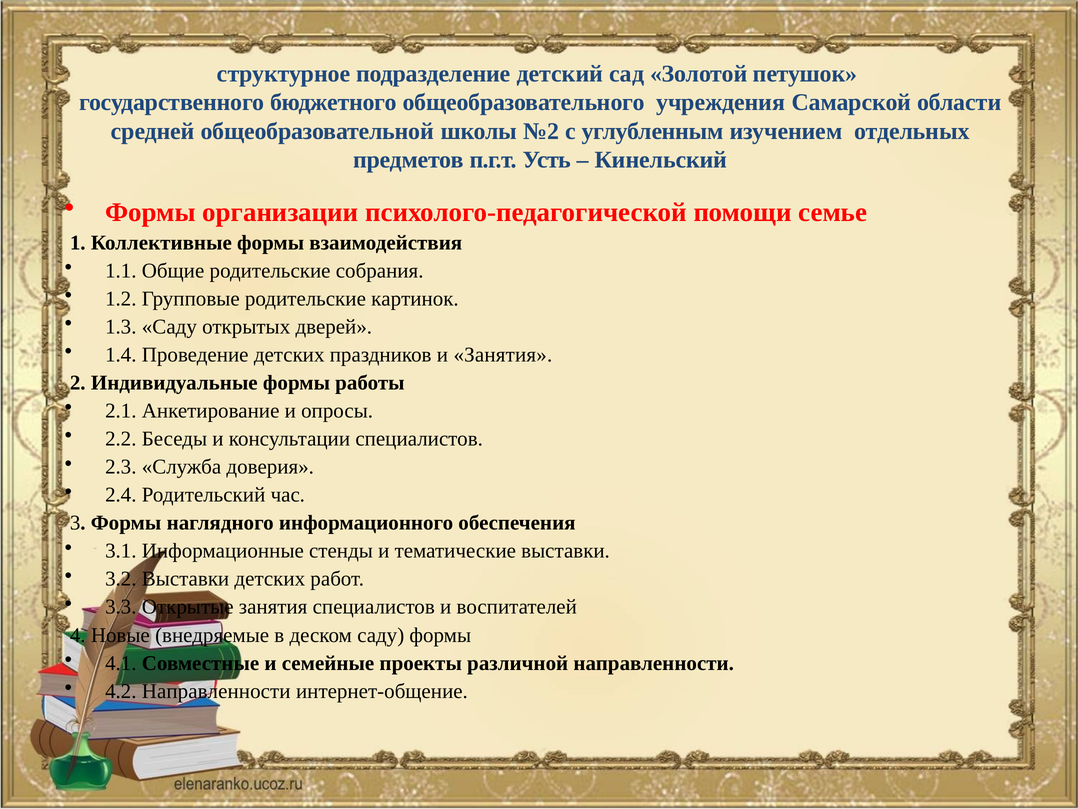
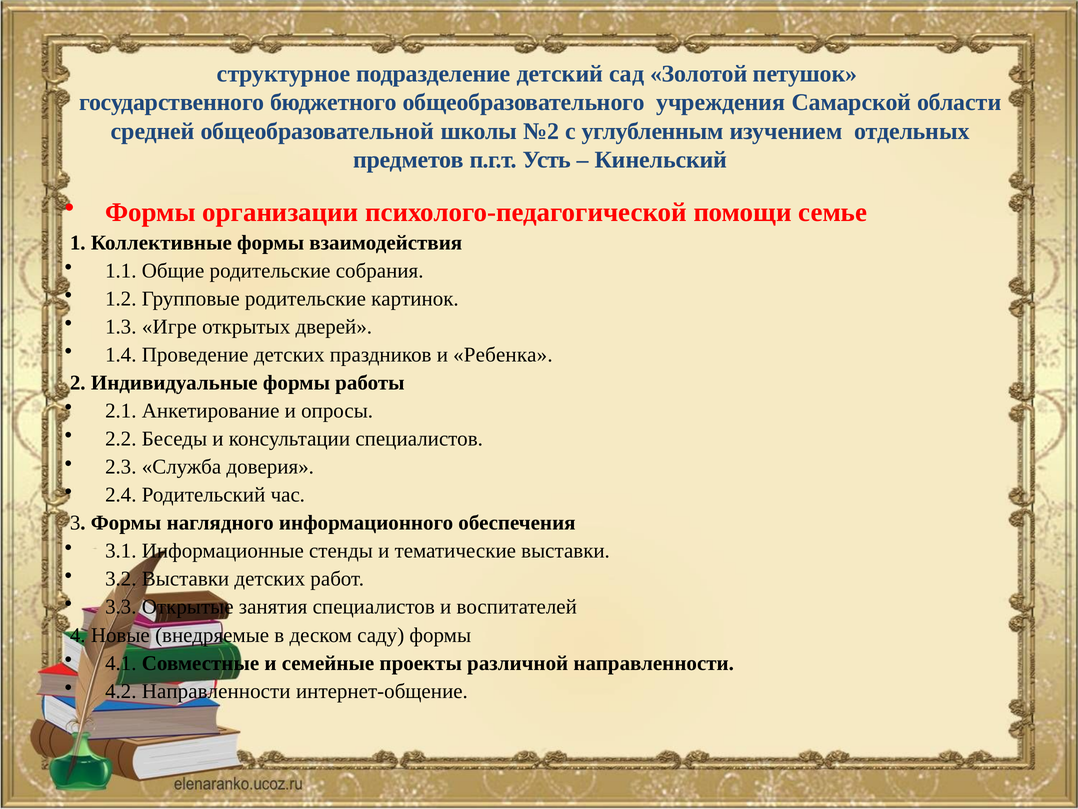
1.3 Саду: Саду -> Игре
и Занятия: Занятия -> Ребенка
